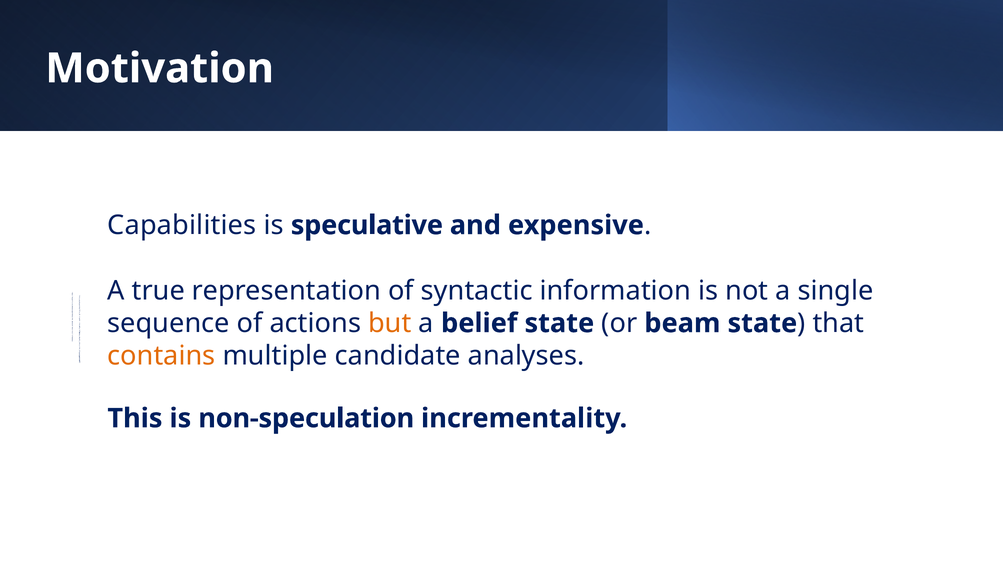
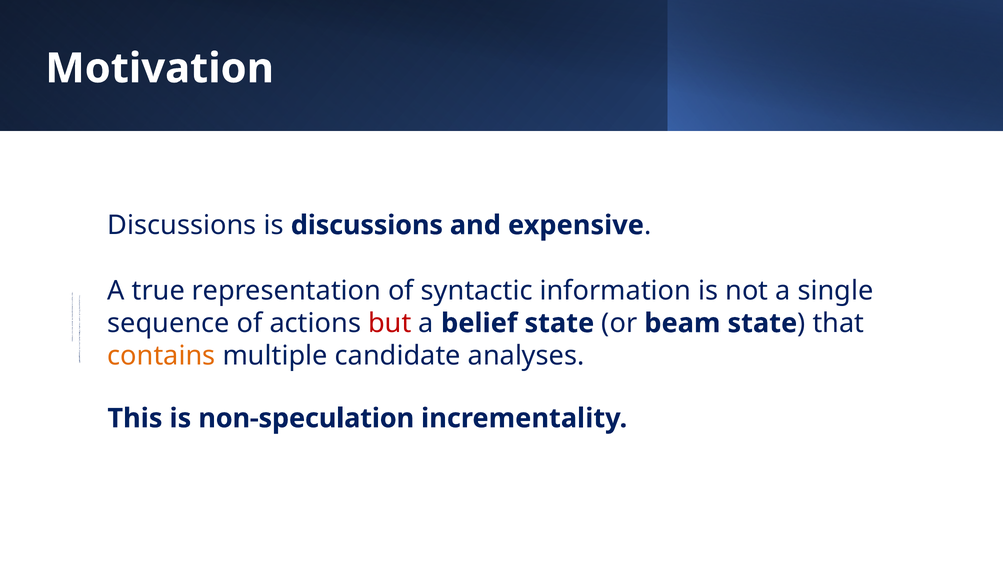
Capabilities at (182, 225): Capabilities -> Discussions
is speculative: speculative -> discussions
but colour: orange -> red
